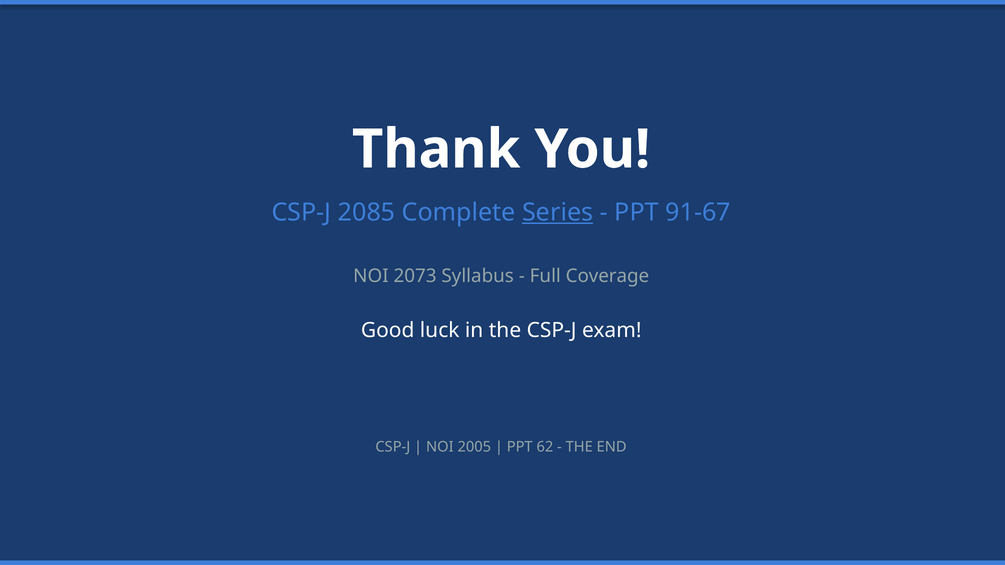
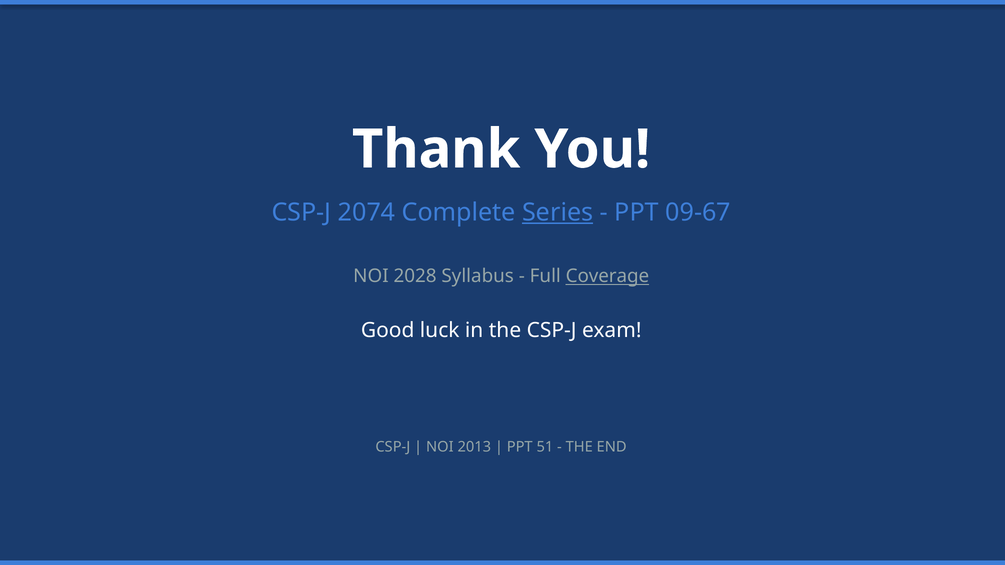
2085: 2085 -> 2074
91-67: 91-67 -> 09-67
2073: 2073 -> 2028
Coverage underline: none -> present
2005: 2005 -> 2013
62: 62 -> 51
